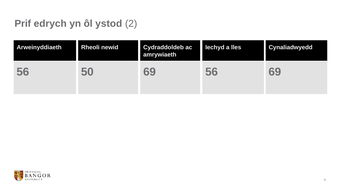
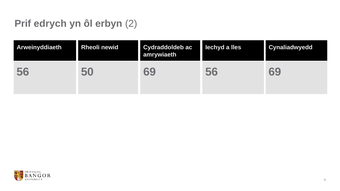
ystod: ystod -> erbyn
